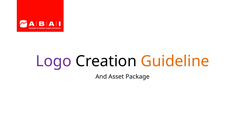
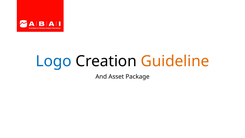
Logo colour: purple -> blue
